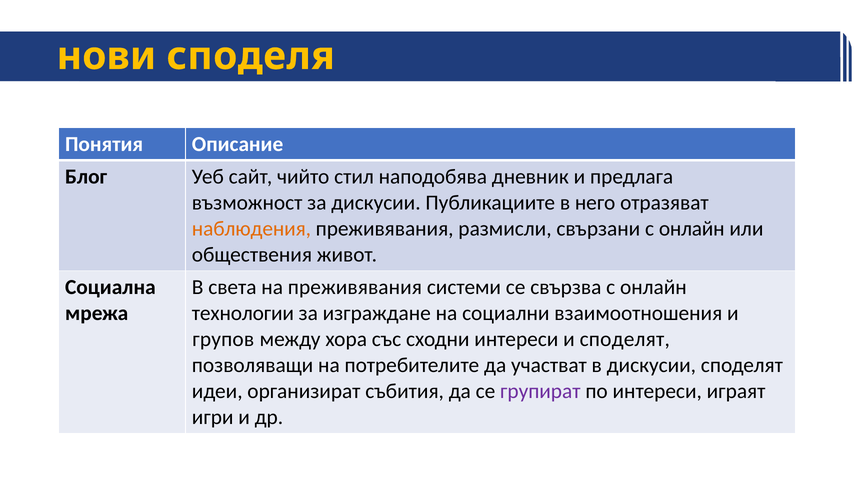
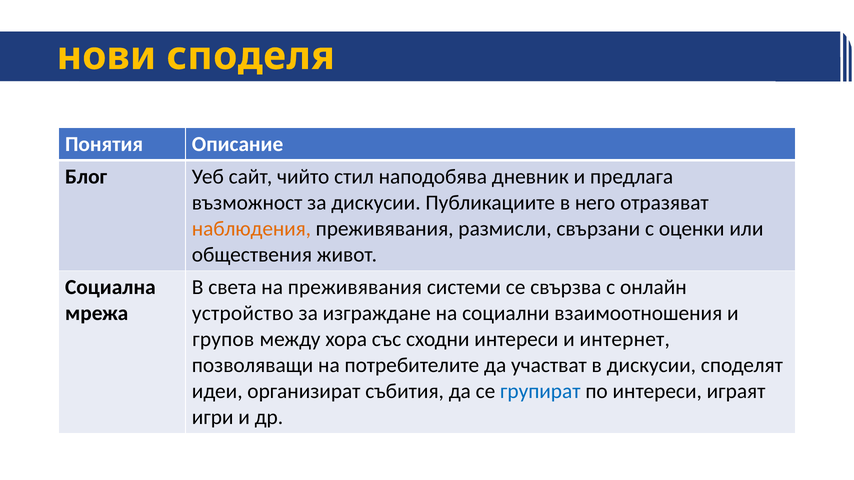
свързани с онлайн: онлайн -> оценки
технологии: технологии -> устройство
и споделят: споделят -> интернет
групират colour: purple -> blue
